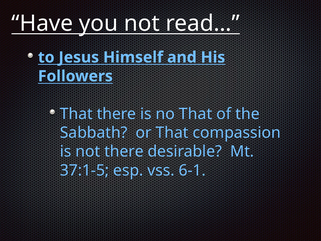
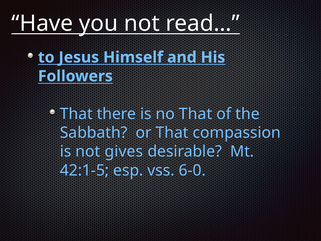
not there: there -> gives
37:1-5: 37:1-5 -> 42:1-5
6-1: 6-1 -> 6-0
